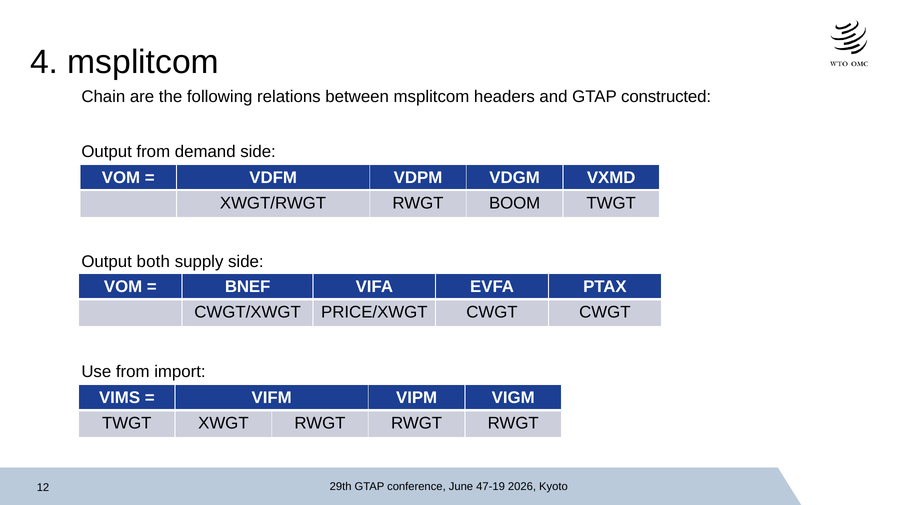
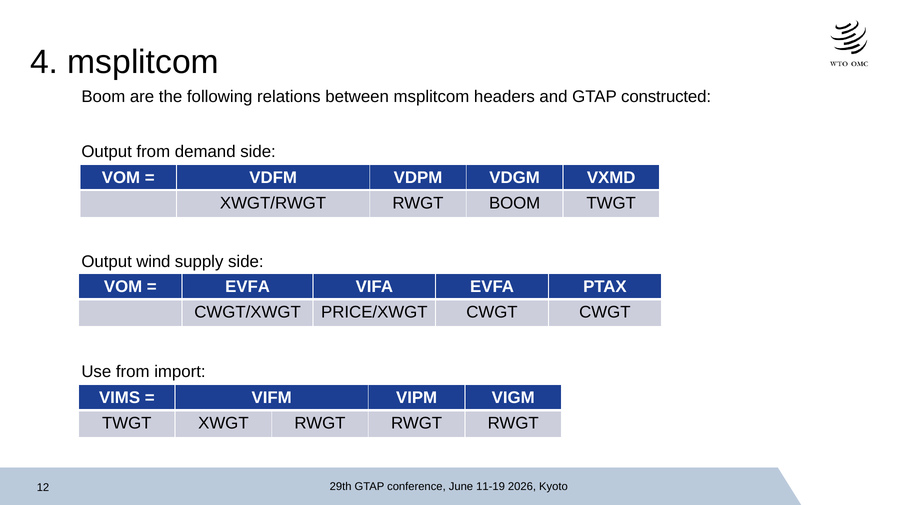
Chain at (103, 97): Chain -> Boom
both: both -> wind
BNEF at (248, 287): BNEF -> EVFA
47-19: 47-19 -> 11-19
